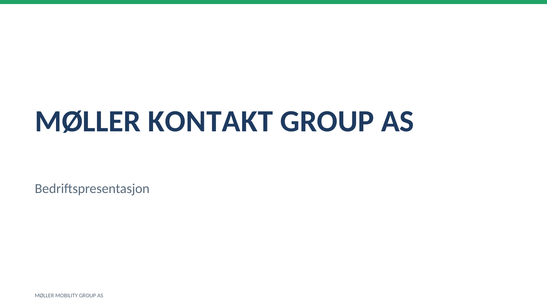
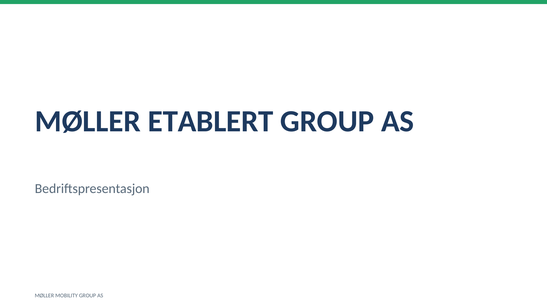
KONTAKT: KONTAKT -> ETABLERT
